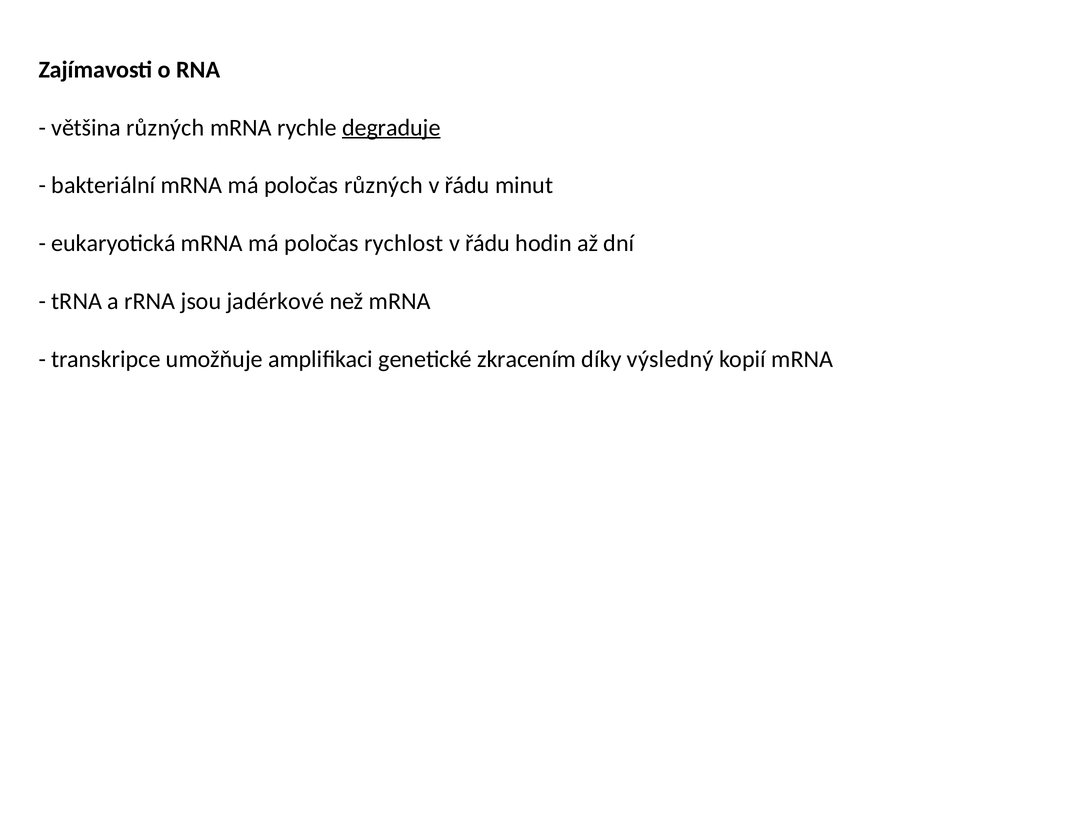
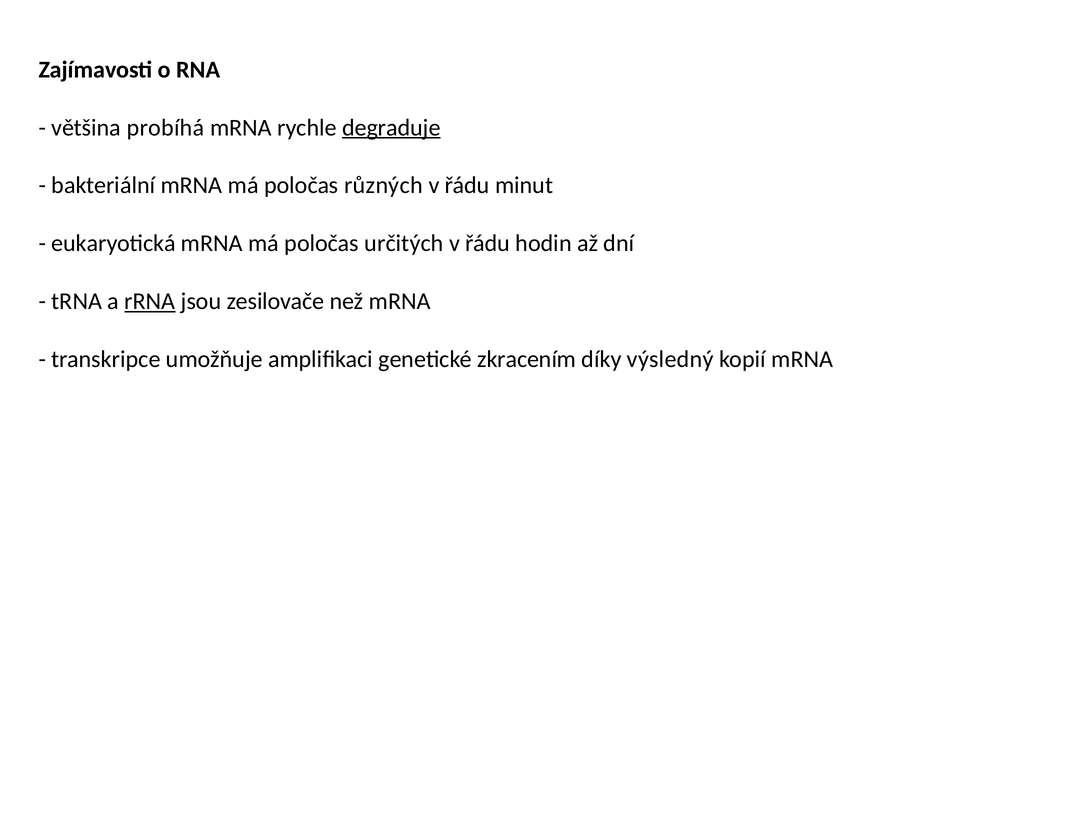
většina různých: různých -> probíhá
rychlost: rychlost -> určitých
rRNA underline: none -> present
jadérkové: jadérkové -> zesilovače
